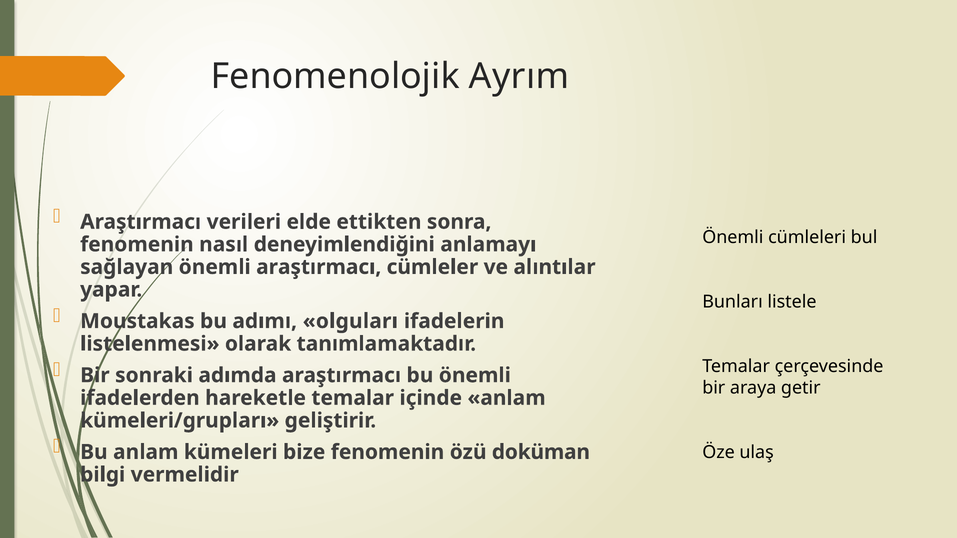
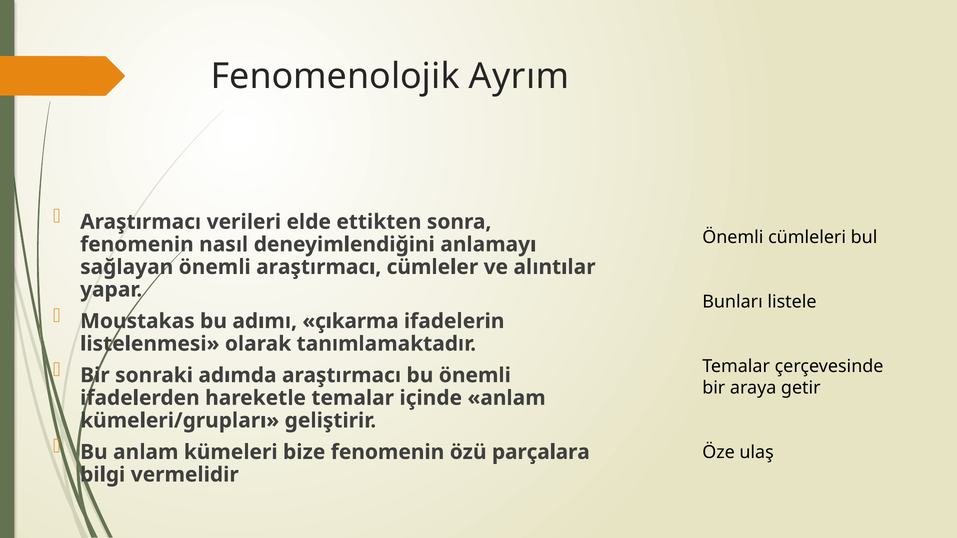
olguları: olguları -> çıkarma
doküman: doküman -> parçalara
